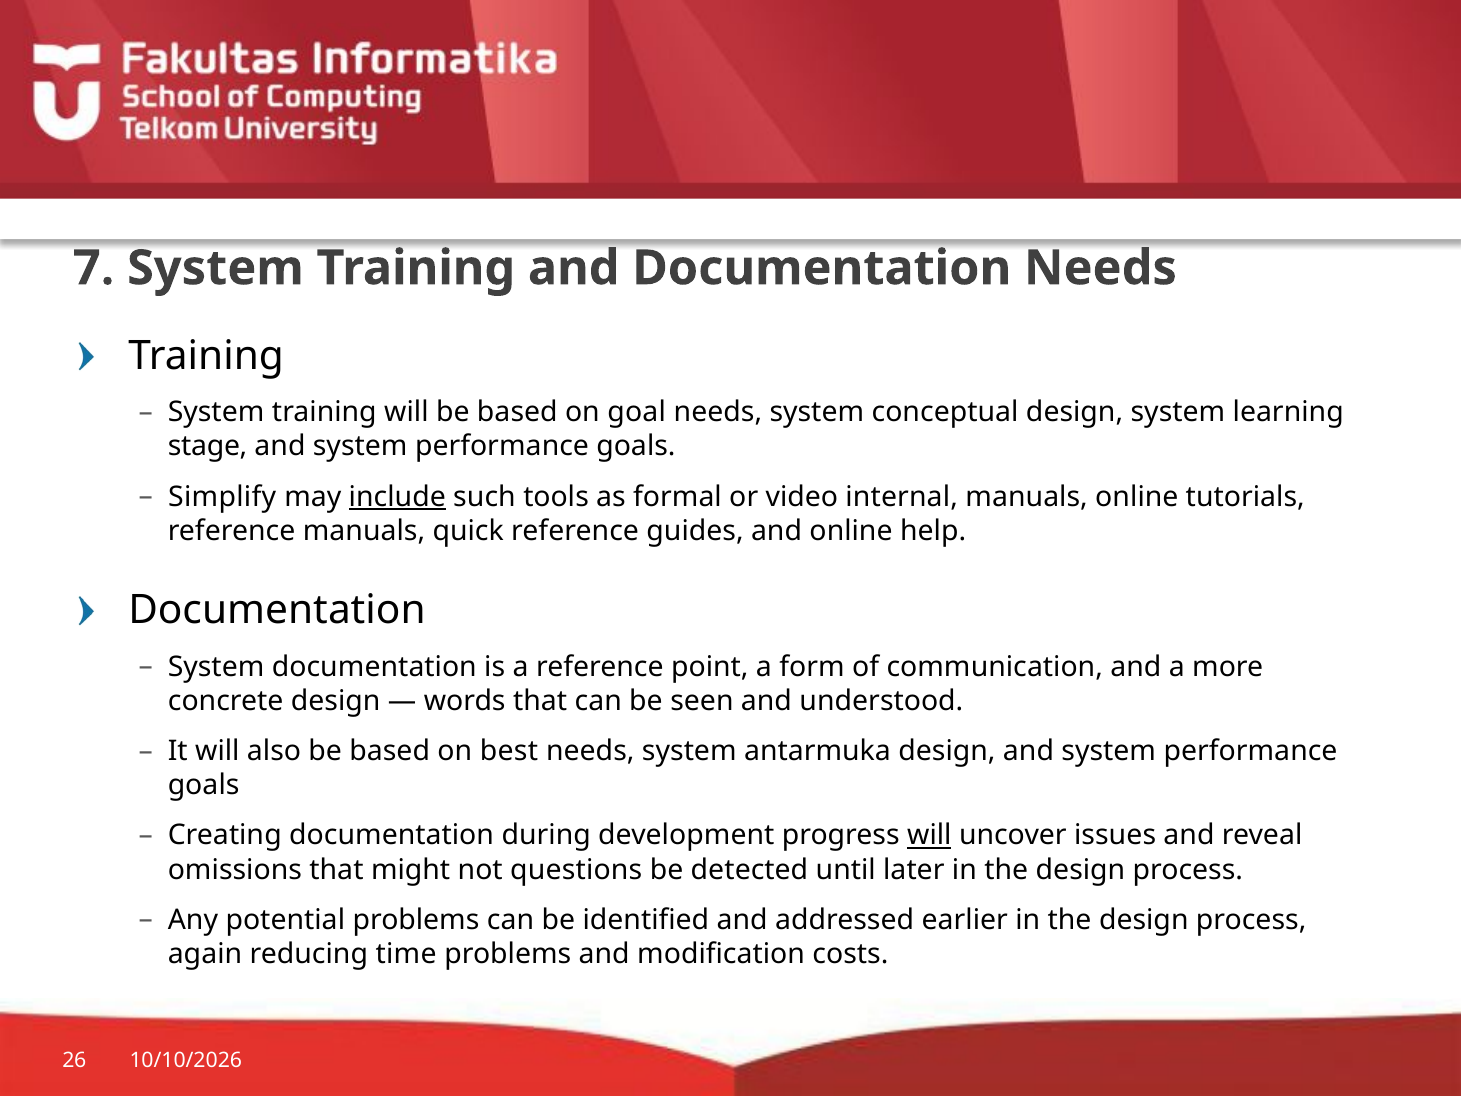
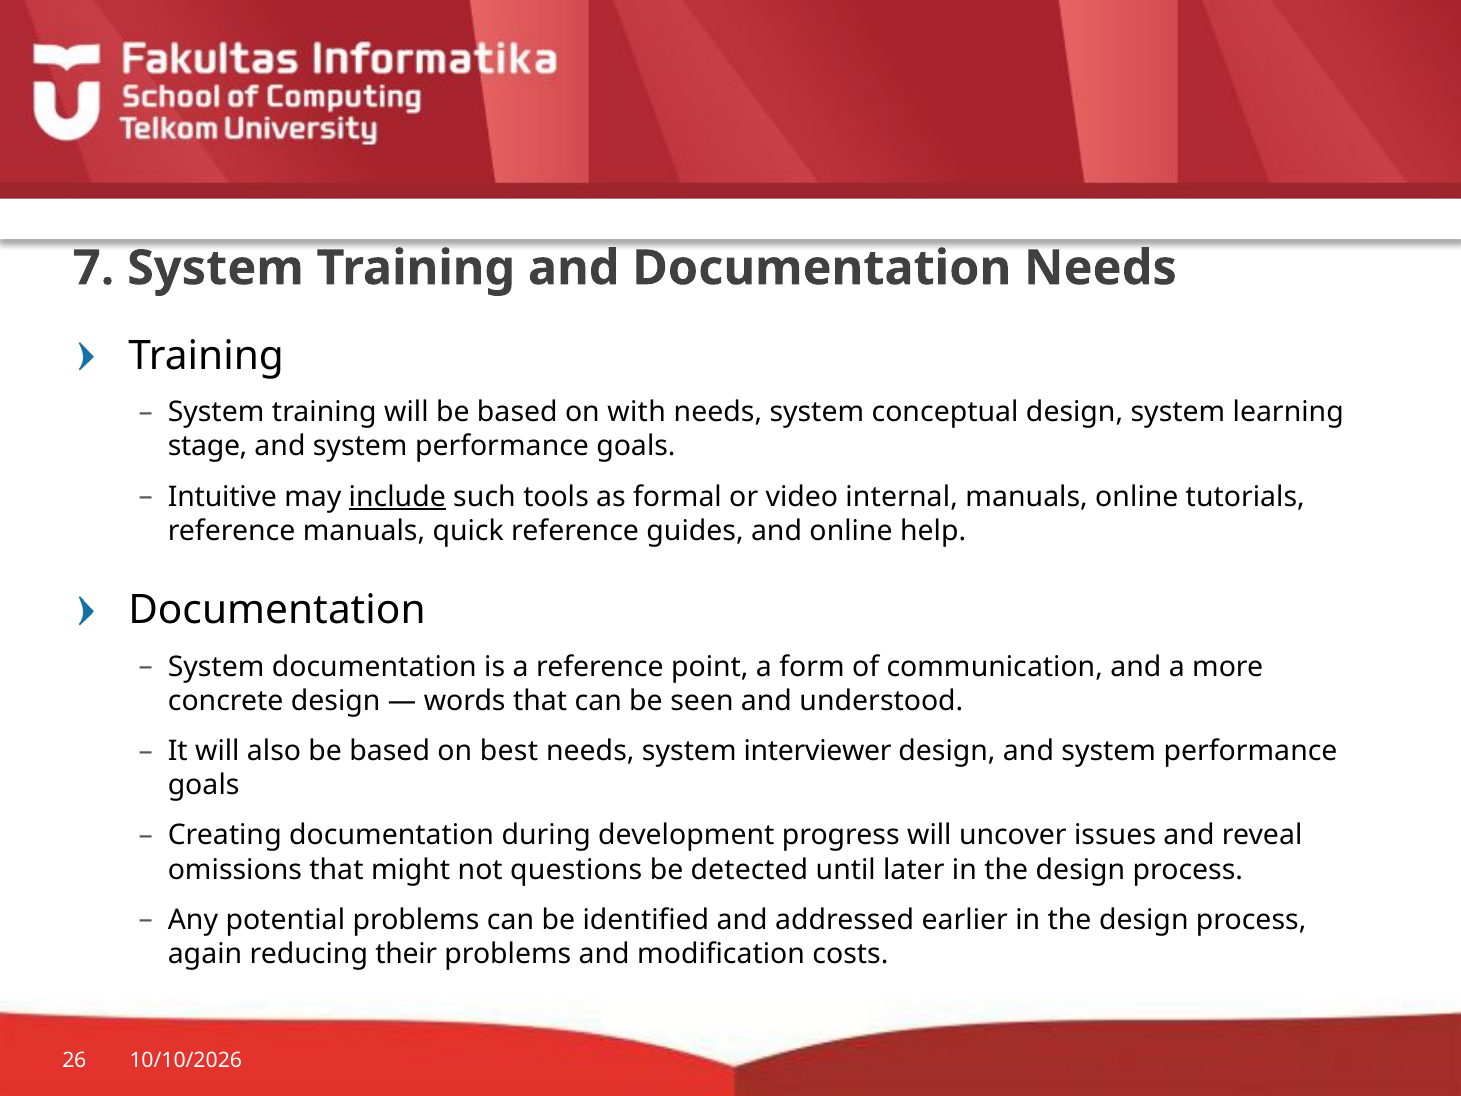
goal: goal -> with
Simplify: Simplify -> Intuitive
antarmuka: antarmuka -> interviewer
will at (929, 835) underline: present -> none
time: time -> their
